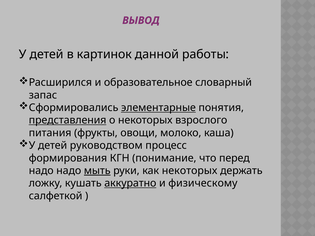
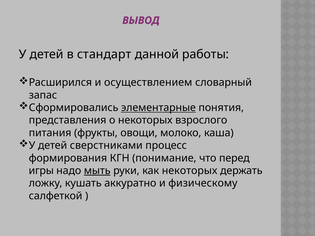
картинок: картинок -> стандарт
образовательное: образовательное -> осуществлением
представления underline: present -> none
руководством: руководством -> сверстниками
надо at (41, 171): надо -> игры
аккуратно underline: present -> none
